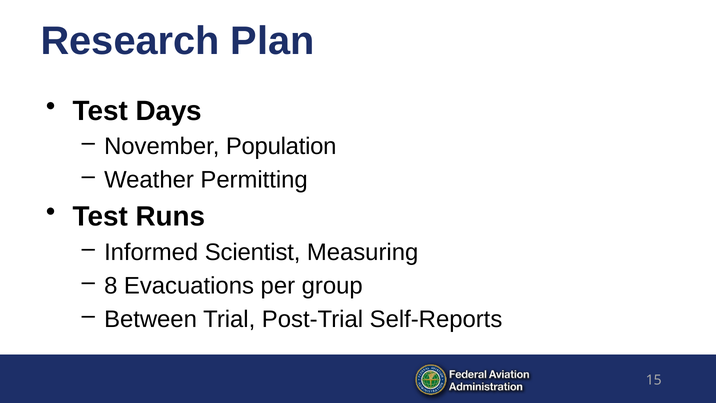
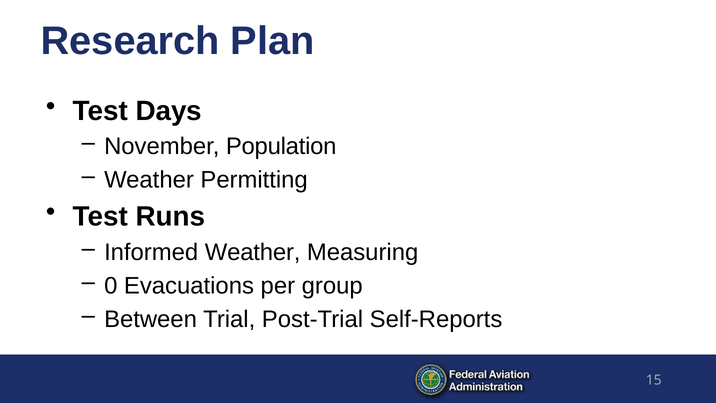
Informed Scientist: Scientist -> Weather
8: 8 -> 0
